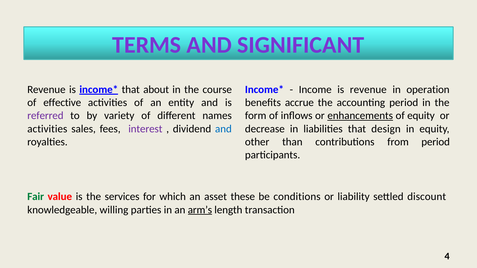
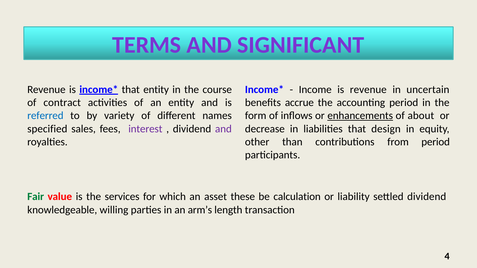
that about: about -> entity
operation: operation -> uncertain
effective: effective -> contract
referred colour: purple -> blue
of equity: equity -> about
activities at (47, 129): activities -> specified
and at (223, 129) colour: blue -> purple
conditions: conditions -> calculation
settled discount: discount -> dividend
arm’s underline: present -> none
